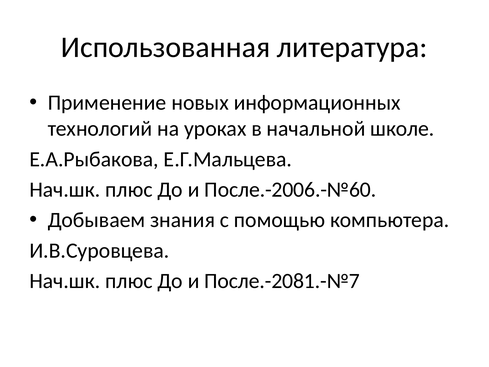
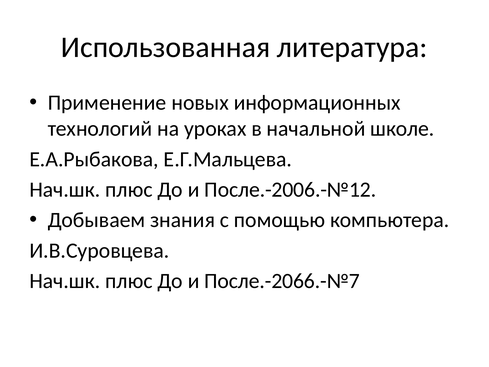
После.-2006.-№60: После.-2006.-№60 -> После.-2006.-№12
После.-2081.-№7: После.-2081.-№7 -> После.-2066.-№7
